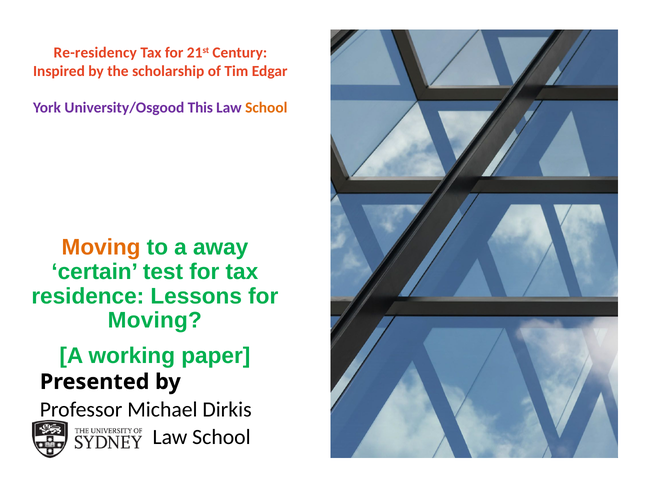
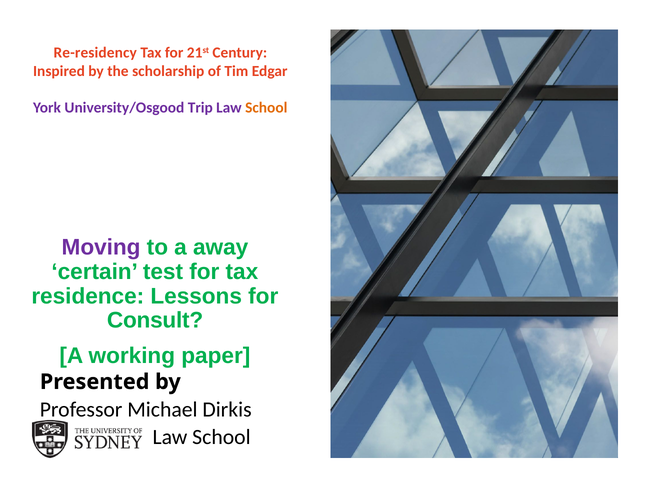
This: This -> Trip
Moving at (101, 247) colour: orange -> purple
Moving at (155, 321): Moving -> Consult
